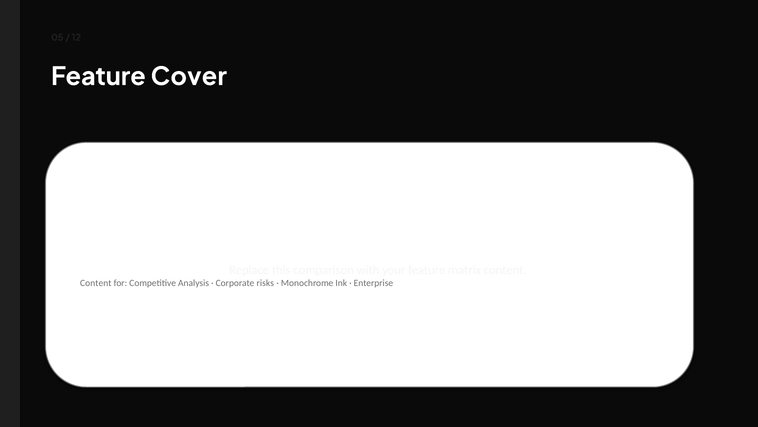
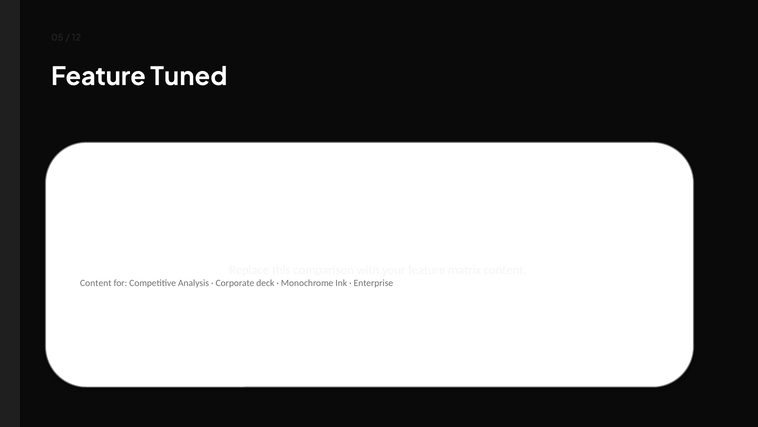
Cover: Cover -> Tuned
risks: risks -> deck
